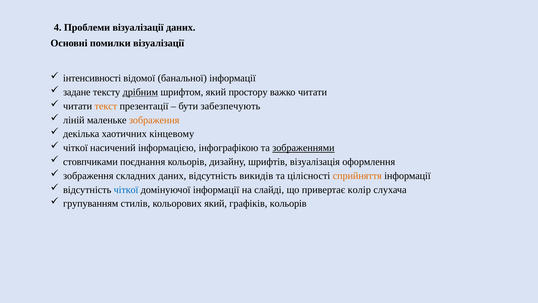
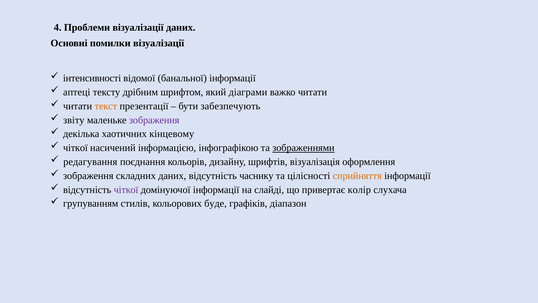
задане: задане -> аптеці
дрібним underline: present -> none
простору: простору -> діаграми
ліній: ліній -> звіту
зображення at (154, 120) colour: orange -> purple
стовпчиками: стовпчиками -> редагування
викидів: викидів -> часнику
чіткої at (126, 189) colour: blue -> purple
кольорових який: який -> буде
графіків кольорів: кольорів -> діапазон
